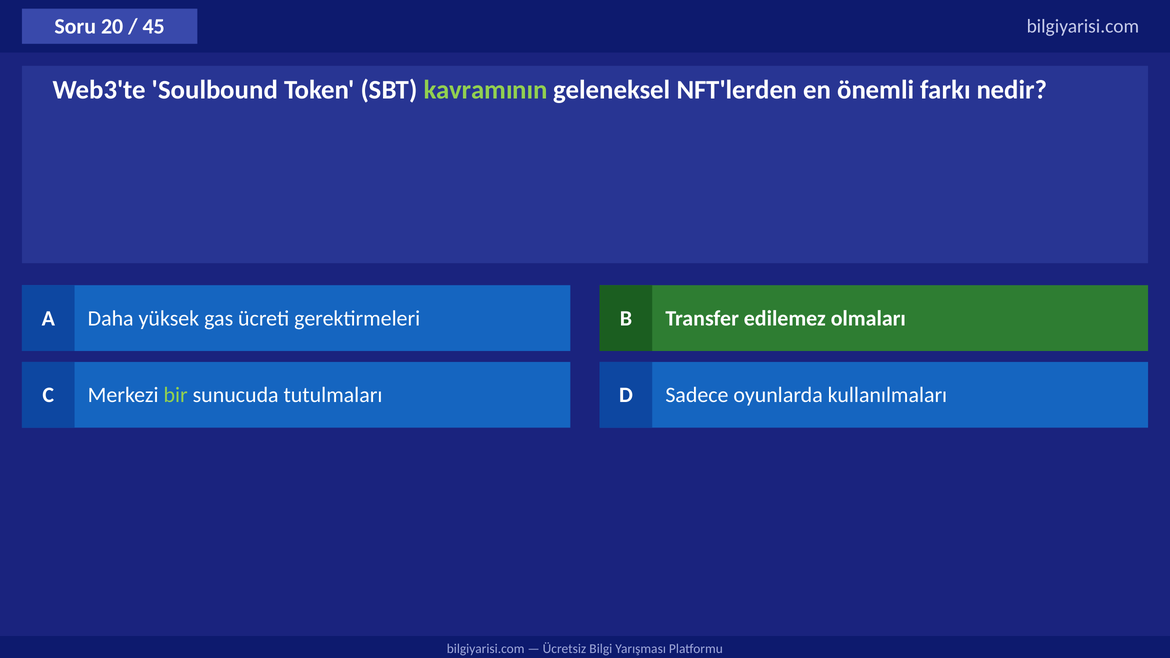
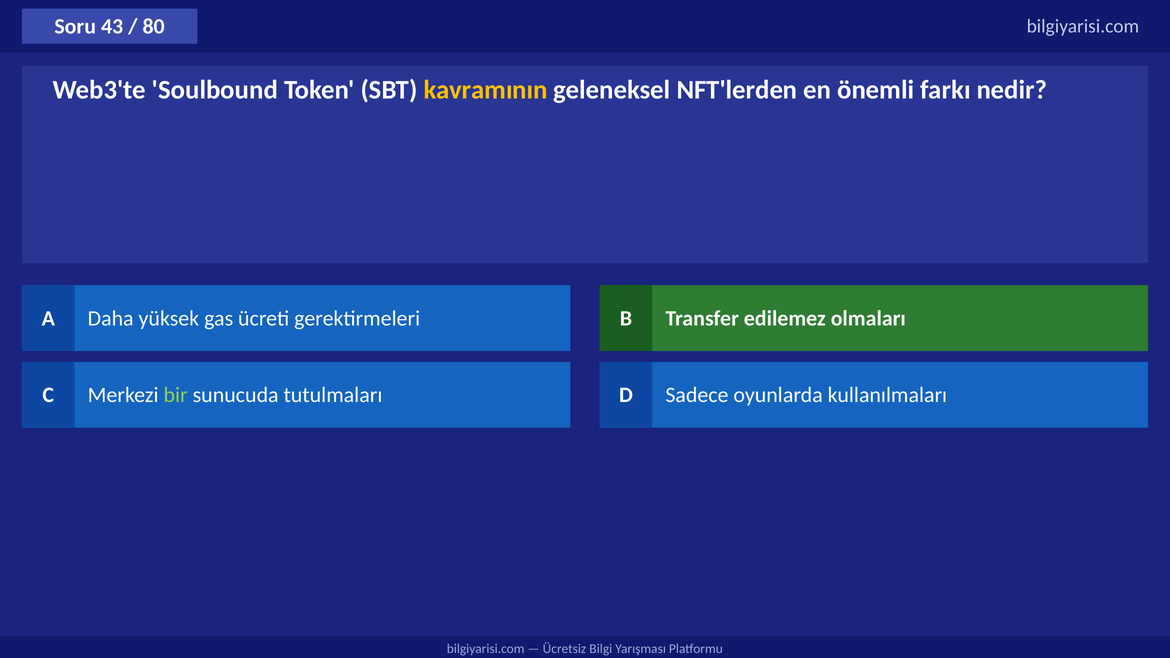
20: 20 -> 43
45: 45 -> 80
kavramının colour: light green -> yellow
